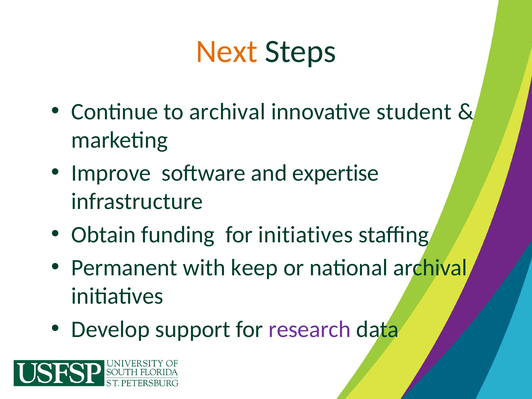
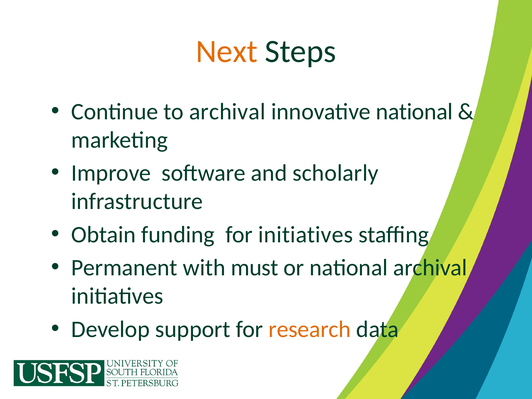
innovative student: student -> national
expertise: expertise -> scholarly
keep: keep -> must
research colour: purple -> orange
